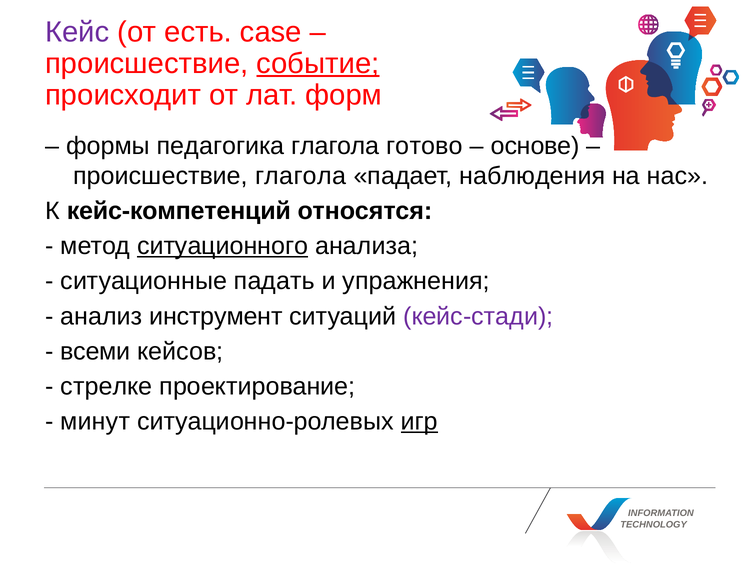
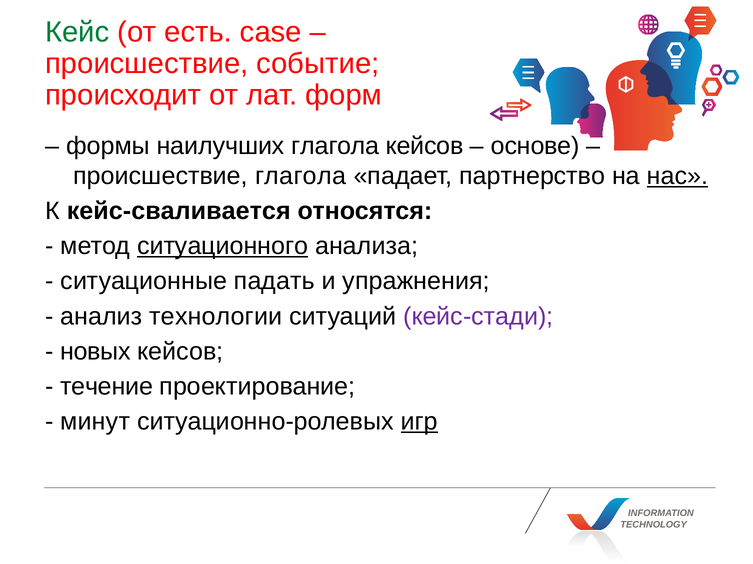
Кейс colour: purple -> green
событие underline: present -> none
педагогика: педагогика -> наилучших
глагола готово: готово -> кейсов
наблюдения: наблюдения -> партнерство
нас underline: none -> present
кейс-компетенций: кейс-компетенций -> кейс-сваливается
инструмент: инструмент -> технологии
всеми: всеми -> новых
стрелке: стрелке -> течение
